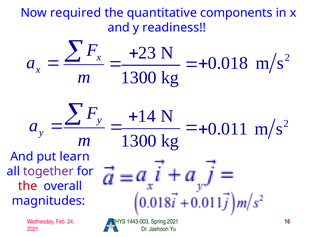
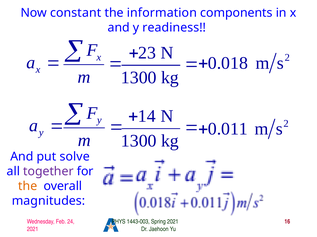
required: required -> constant
quantitative: quantitative -> information
learn: learn -> solve
the at (28, 187) colour: red -> orange
